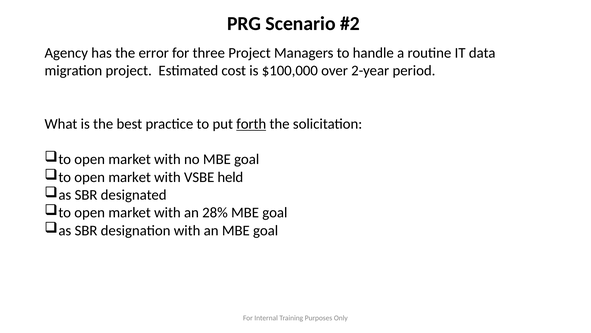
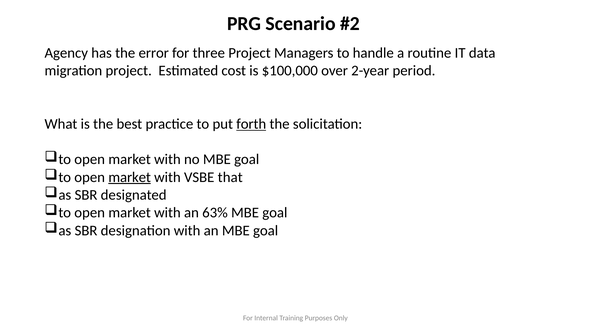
market at (130, 177) underline: none -> present
held: held -> that
28%: 28% -> 63%
